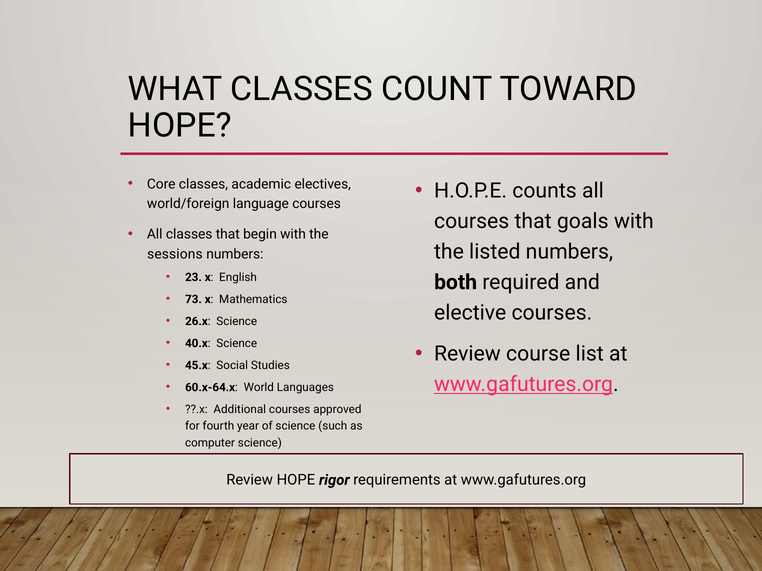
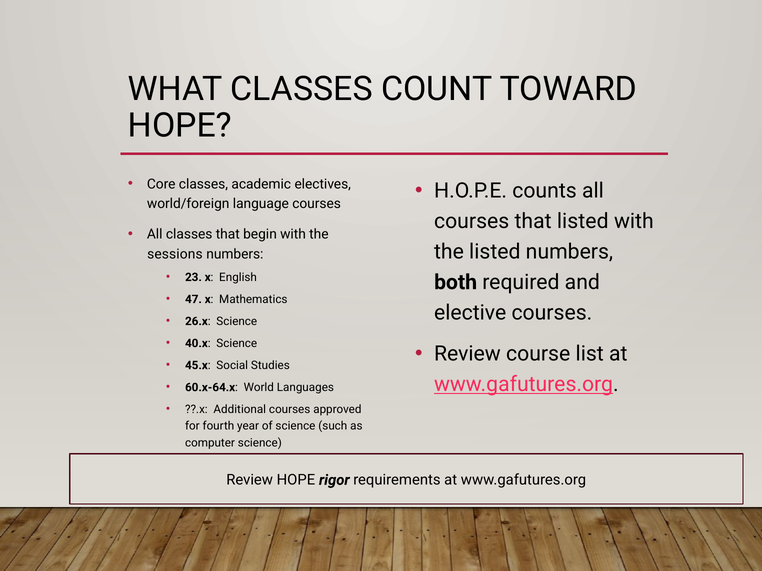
that goals: goals -> listed
73: 73 -> 47
